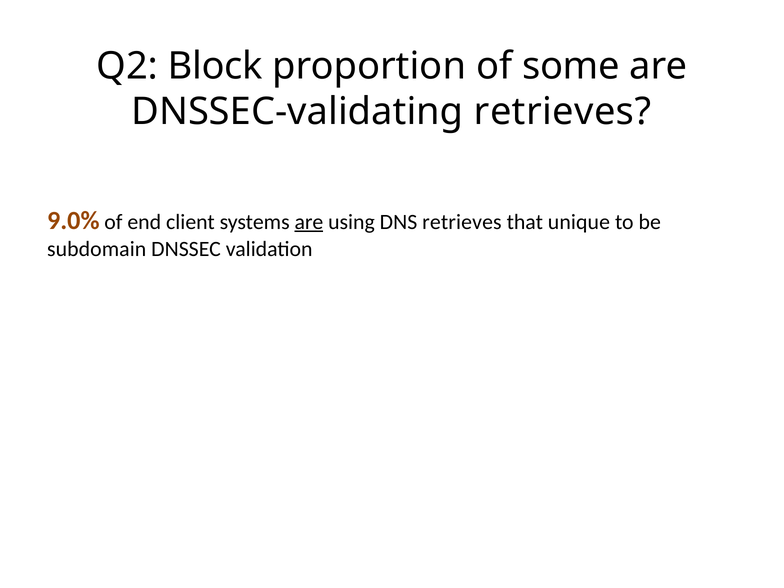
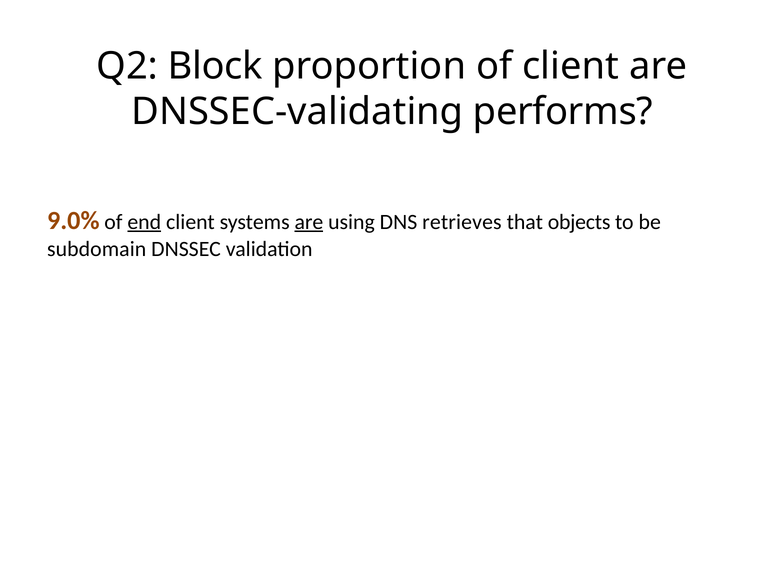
of some: some -> client
DNSSEC-validating retrieves: retrieves -> performs
end underline: none -> present
unique: unique -> objects
